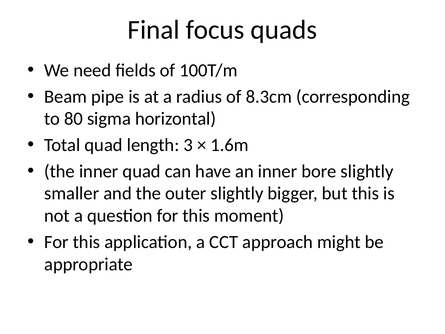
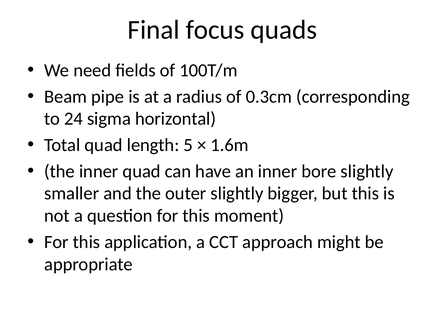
8.3cm: 8.3cm -> 0.3cm
80: 80 -> 24
3: 3 -> 5
